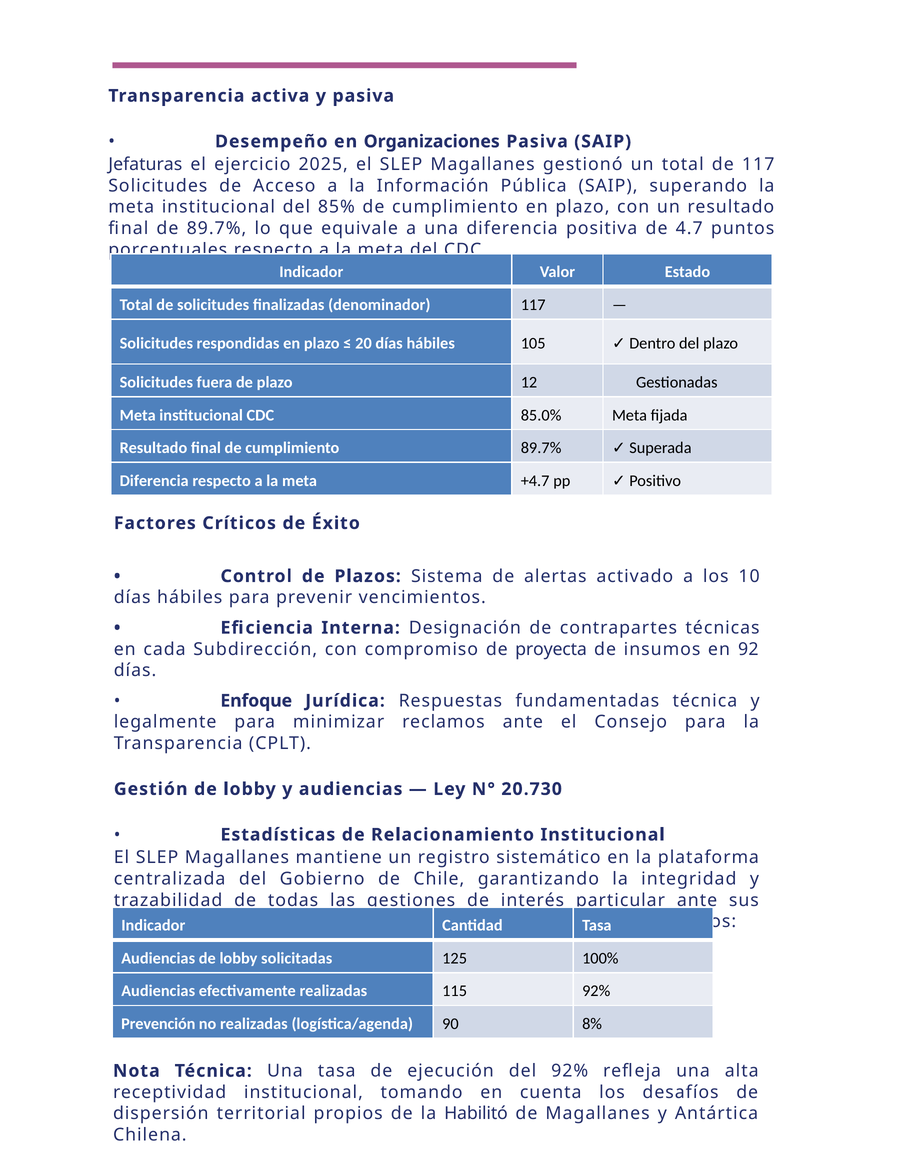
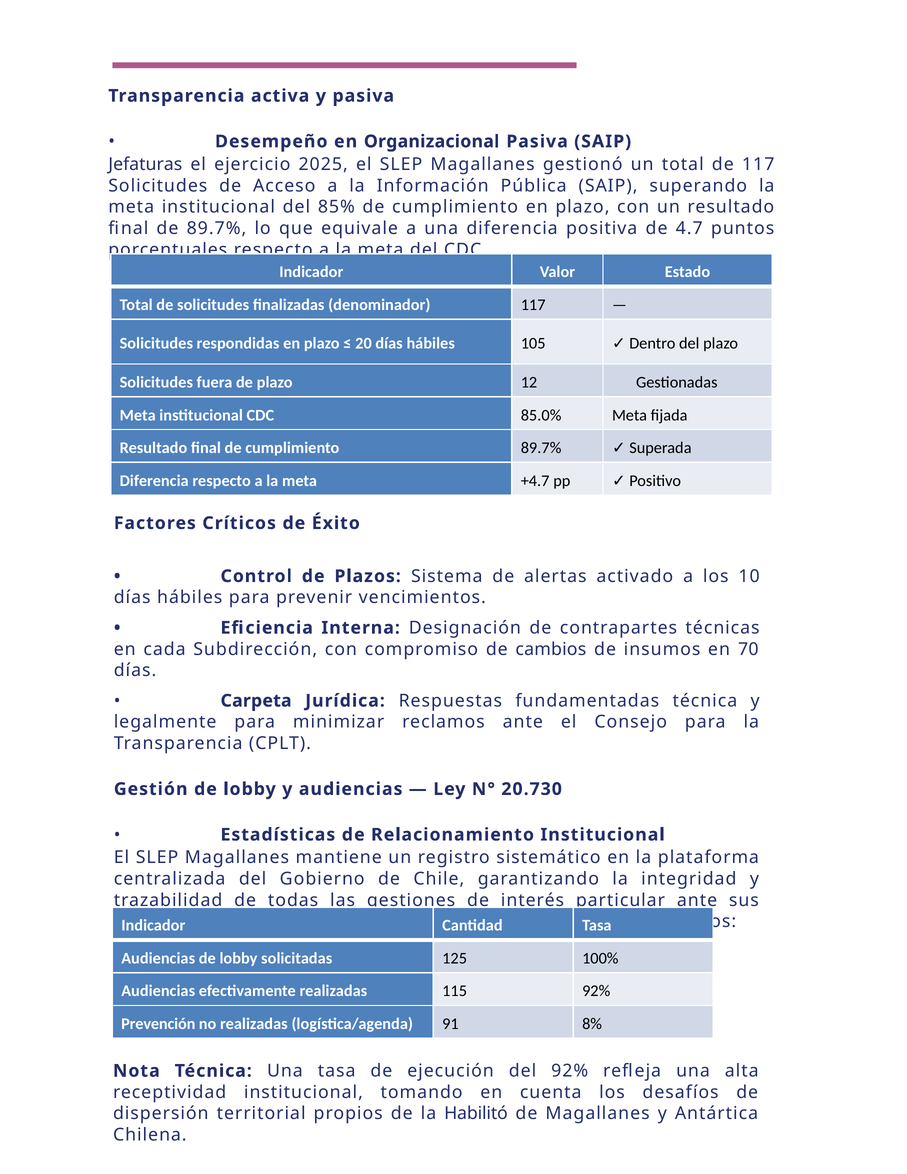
Organizaciones: Organizaciones -> Organizacional
proyecta: proyecta -> cambios
92: 92 -> 70
Enfoque: Enfoque -> Carpeta
90: 90 -> 91
